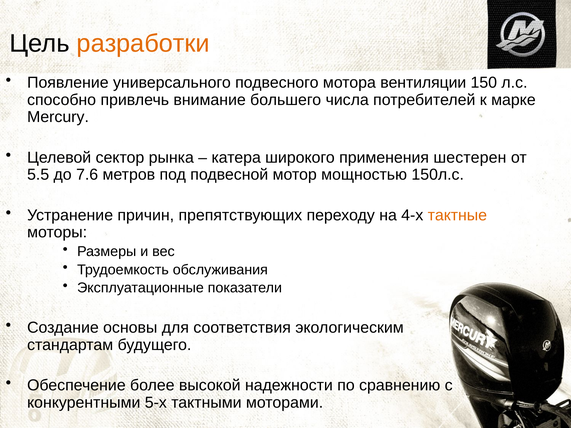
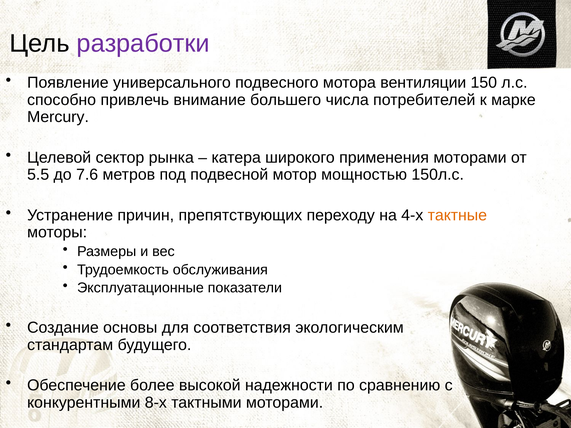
разработки colour: orange -> purple
применения шестерен: шестерен -> моторами
5-х: 5-х -> 8-х
